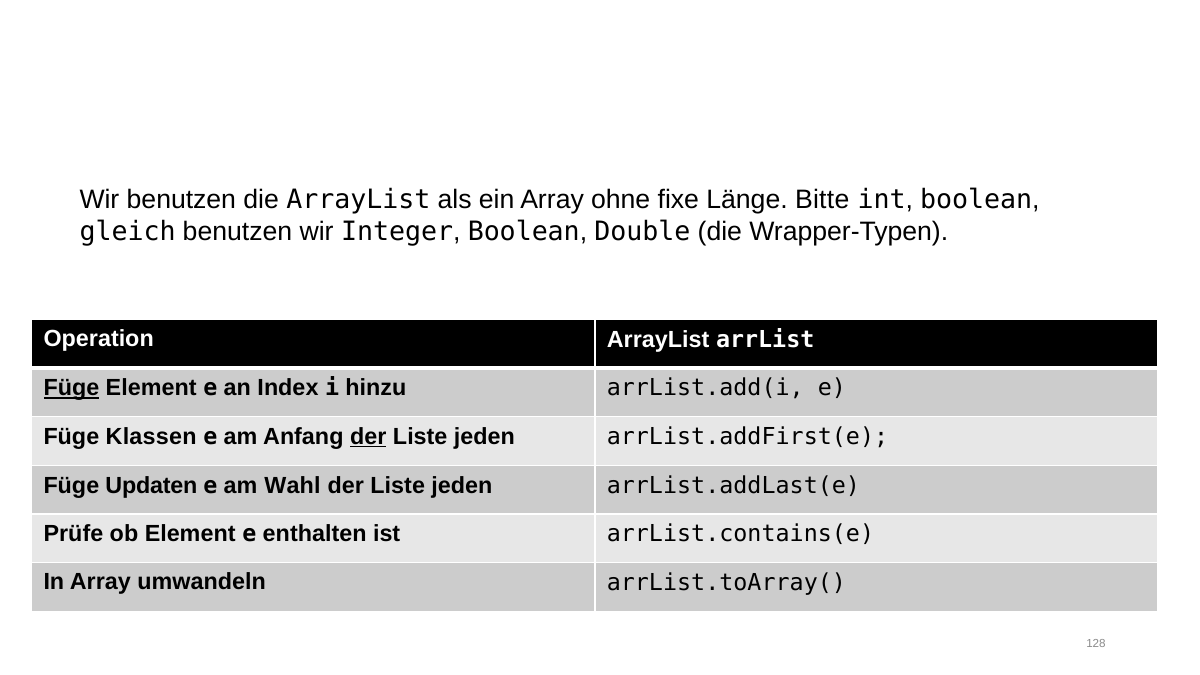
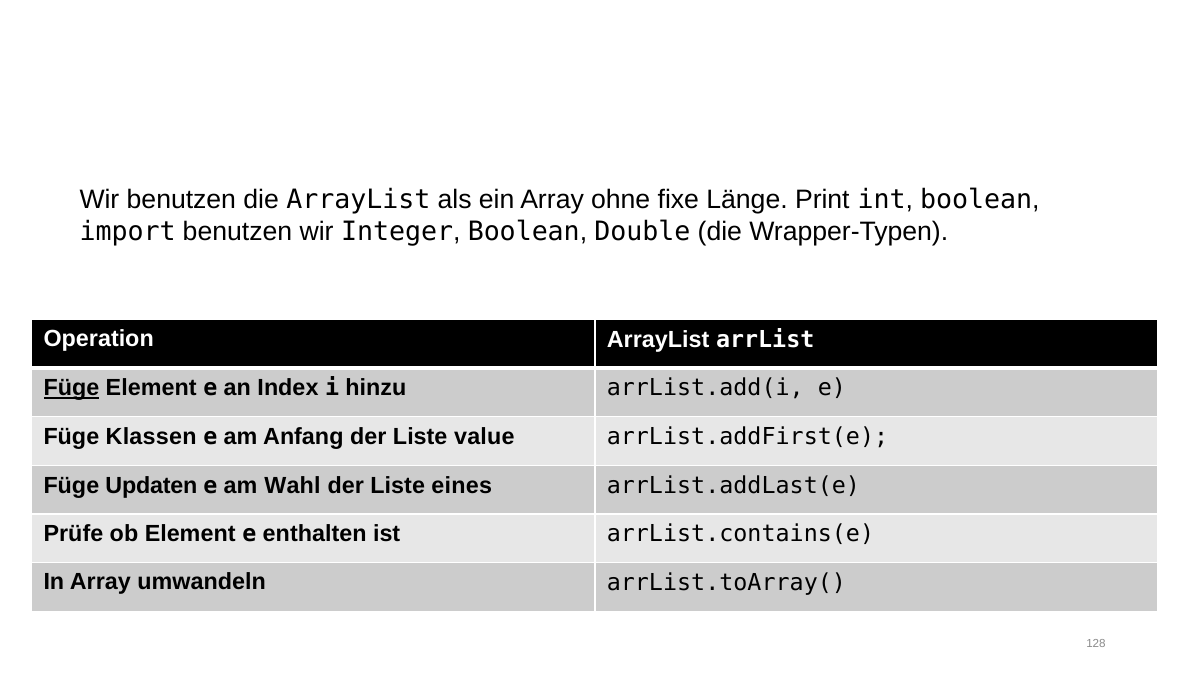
Bitte: Bitte -> Print
gleich: gleich -> import
der at (368, 437) underline: present -> none
jeden at (484, 437): jeden -> value
jeden at (462, 485): jeden -> eines
